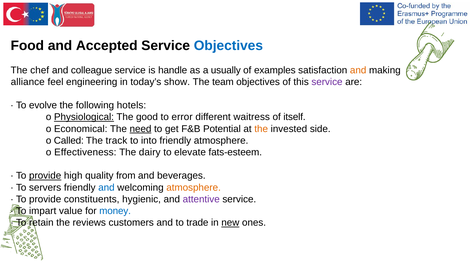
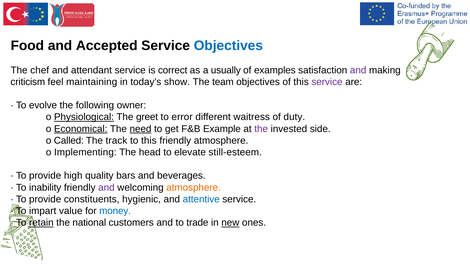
colleague: colleague -> attendant
handle: handle -> correct
and at (358, 70) colour: orange -> purple
alliance: alliance -> criticism
engineering: engineering -> maintaining
hotels: hotels -> owner
good: good -> greet
itself: itself -> duty
Economical underline: none -> present
Potential: Potential -> Example
the at (261, 129) colour: orange -> purple
to into: into -> this
Effectiveness: Effectiveness -> Implementing
dairy: dairy -> head
fats-esteem: fats-esteem -> still-esteem
provide at (45, 176) underline: present -> none
from: from -> bars
servers: servers -> inability
and at (106, 188) colour: blue -> purple
attentive colour: purple -> blue
retain underline: none -> present
reviews: reviews -> national
